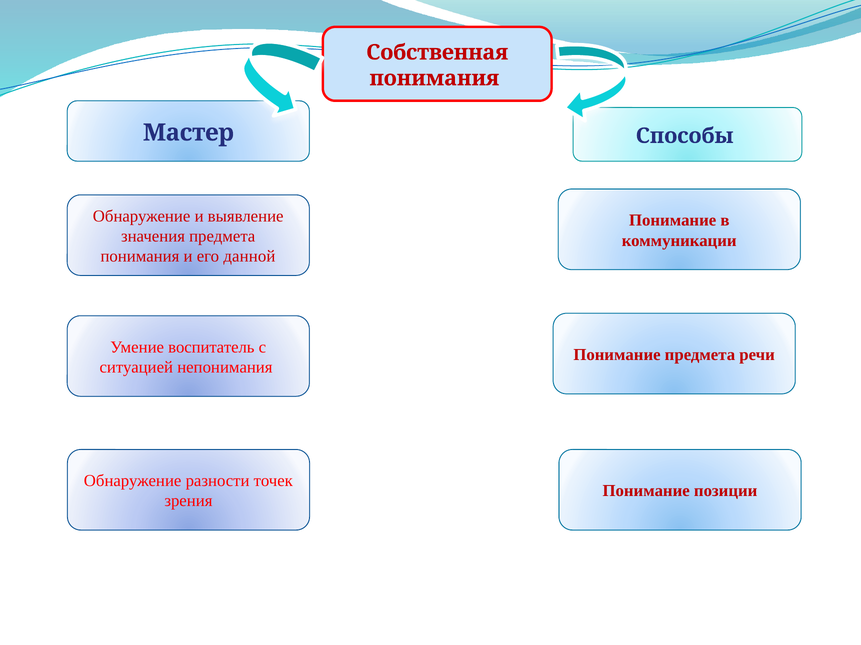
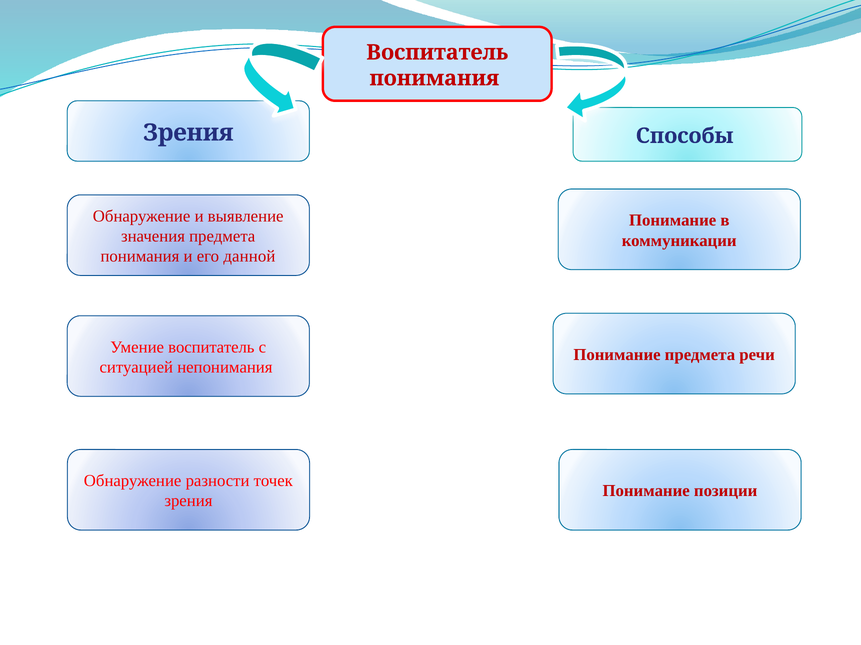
Собственная at (437, 52): Собственная -> Воспитатель
Мастер at (188, 133): Мастер -> Зрения
